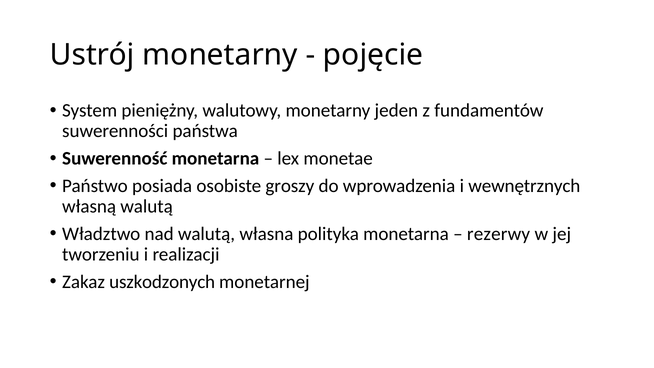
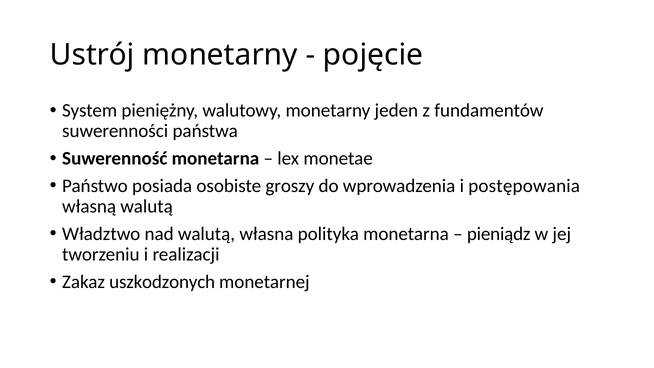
wewnętrznych: wewnętrznych -> postępowania
rezerwy: rezerwy -> pieniądz
